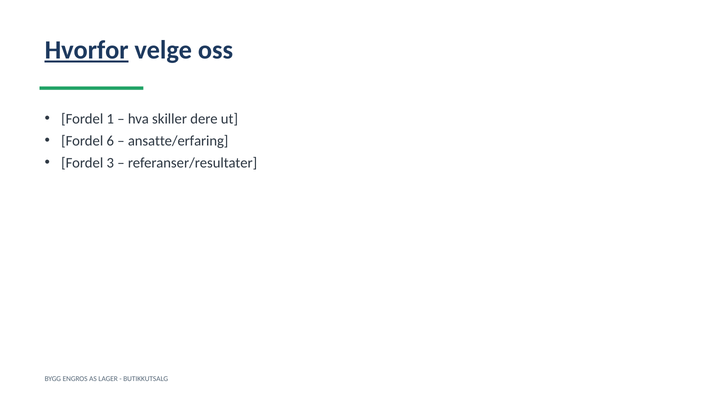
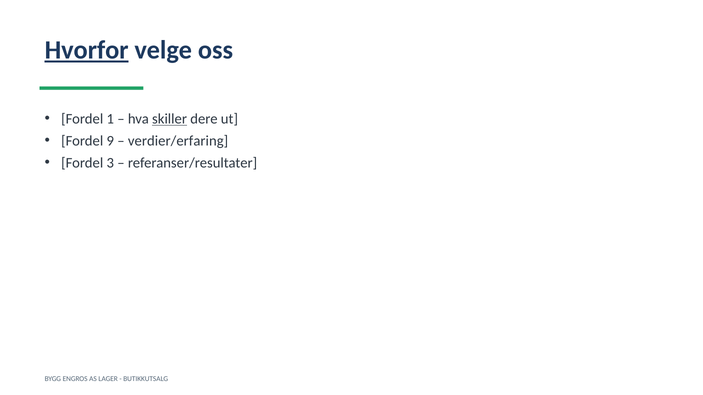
skiller underline: none -> present
6: 6 -> 9
ansatte/erfaring: ansatte/erfaring -> verdier/erfaring
